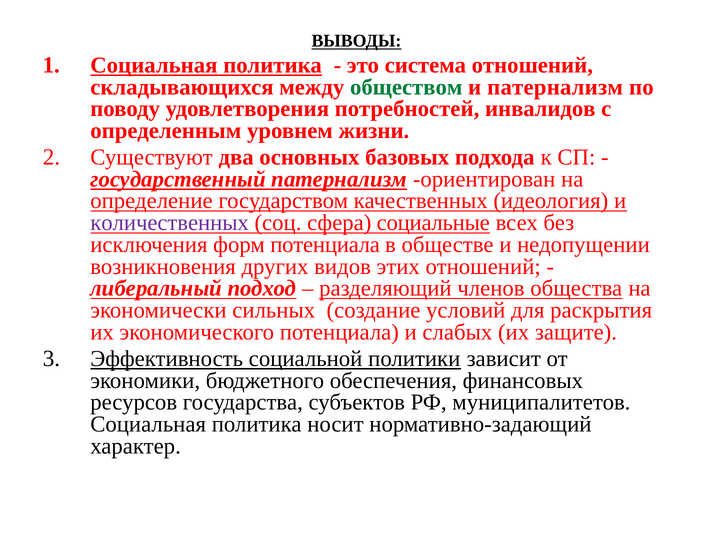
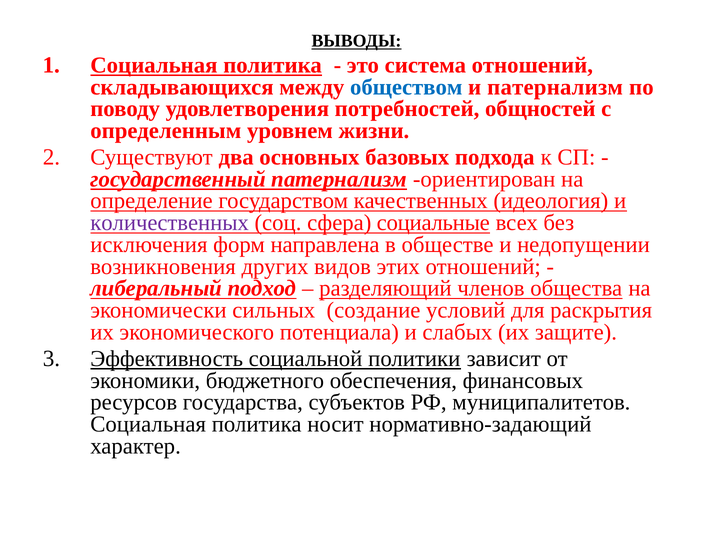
обществом colour: green -> blue
инвалидов: инвалидов -> общностей
форм потенциала: потенциала -> направлена
